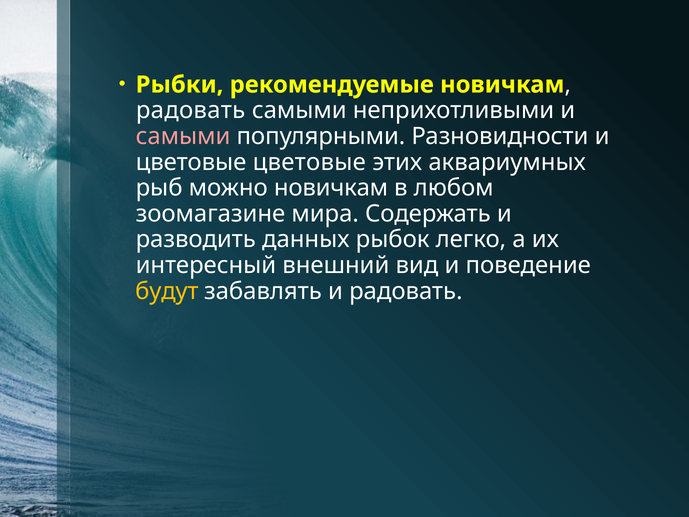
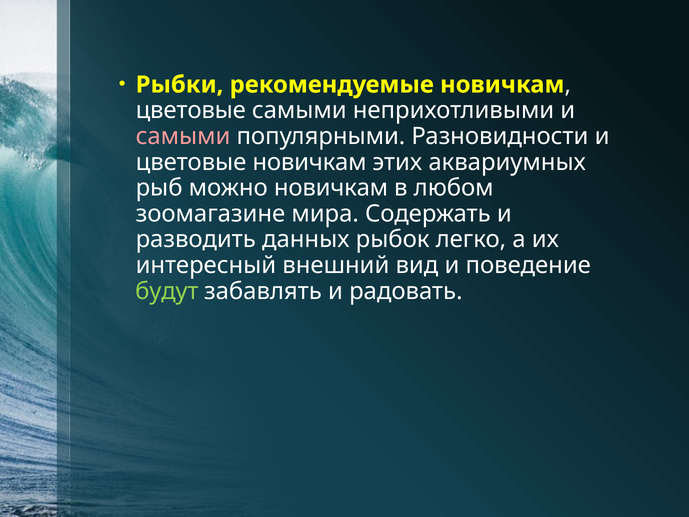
радовать at (191, 110): радовать -> цветовые
цветовые цветовые: цветовые -> новичкам
будут colour: yellow -> light green
